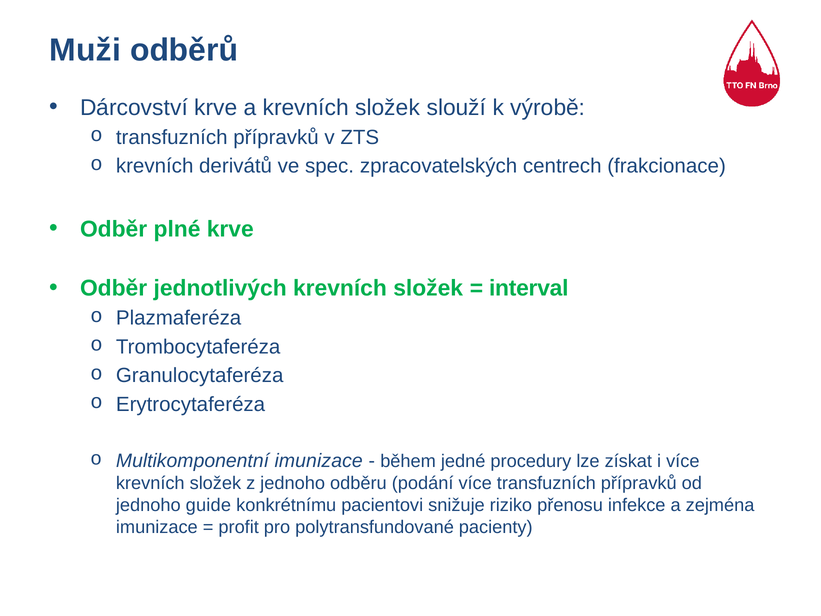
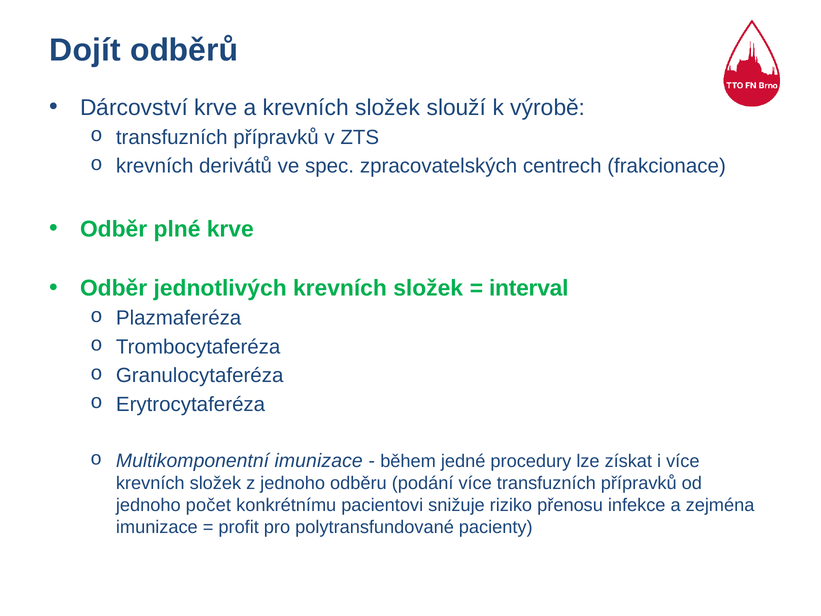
Muži: Muži -> Dojít
guide: guide -> počet
